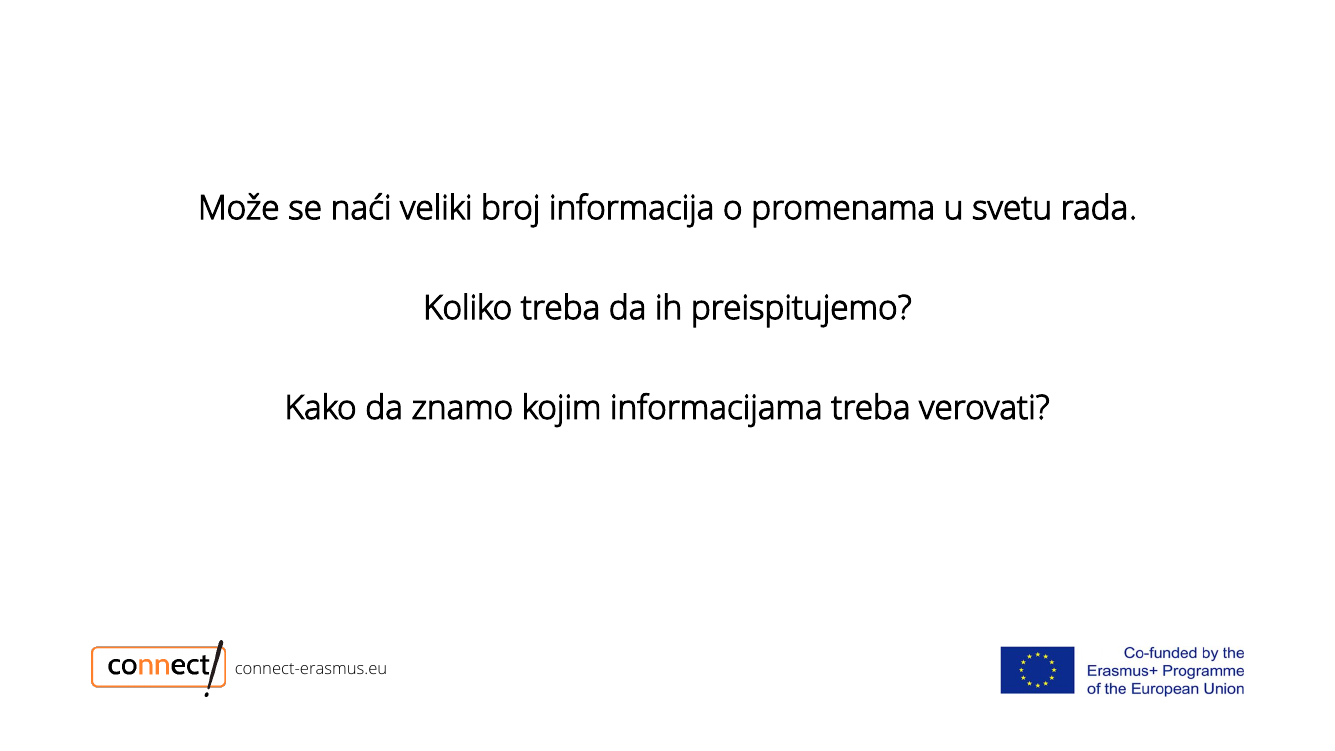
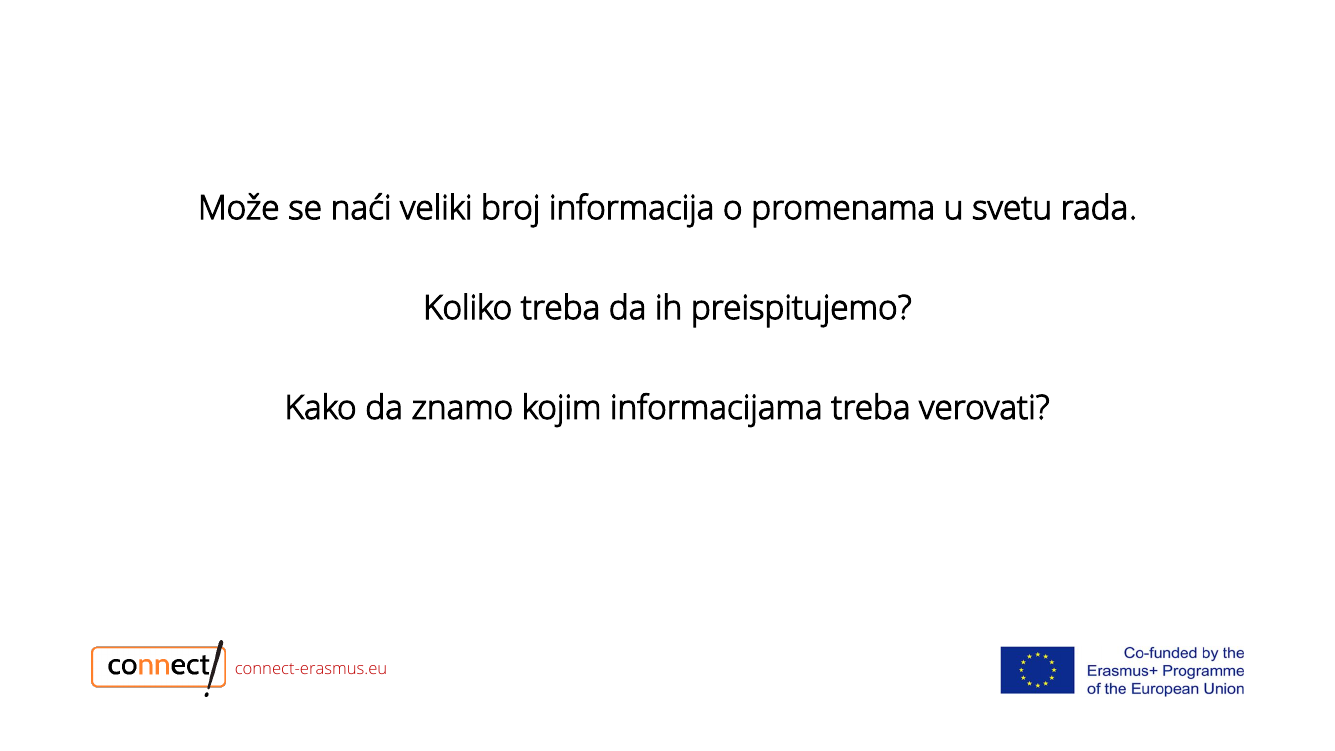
connect-erasmus.eu colour: black -> red
